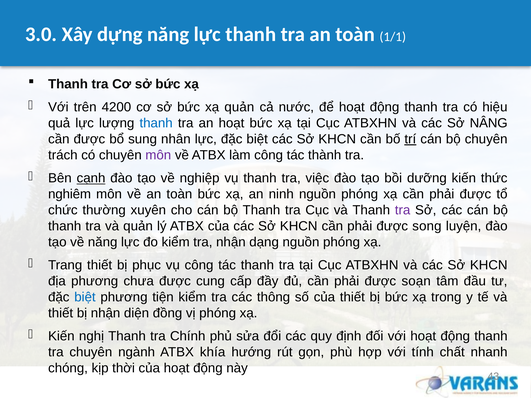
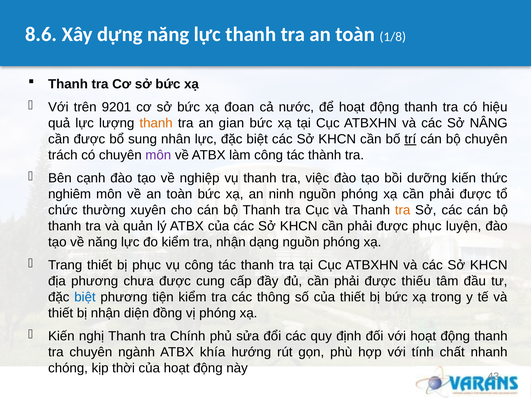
3.0: 3.0 -> 8.6
1/1: 1/1 -> 1/8
4200: 4200 -> 9201
xạ quản: quản -> đoan
thanh at (156, 123) colour: blue -> orange
an hoạt: hoạt -> gian
cạnh underline: present -> none
tra at (403, 210) colour: purple -> orange
được song: song -> phục
soạn: soạn -> thiếu
